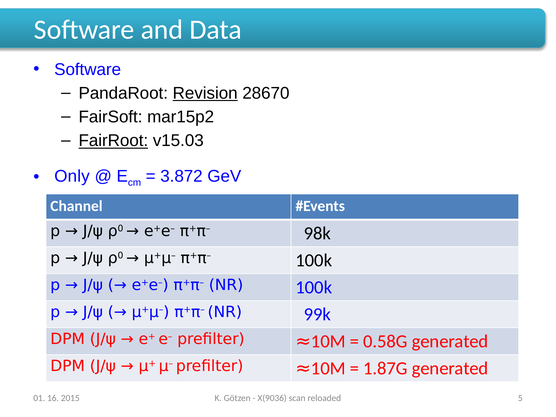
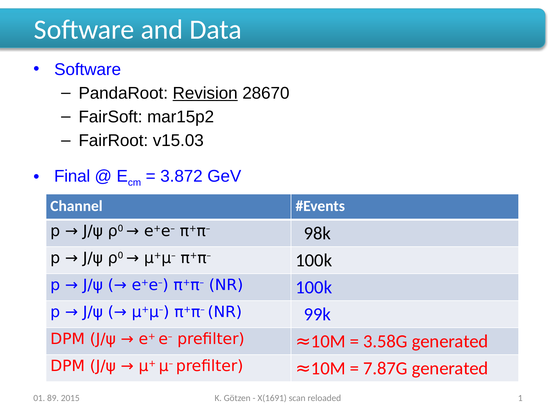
FairRoot underline: present -> none
Only: Only -> Final
0.58G: 0.58G -> 3.58G
1.87G: 1.87G -> 7.87G
X(9036: X(9036 -> X(1691
5: 5 -> 1
16: 16 -> 89
